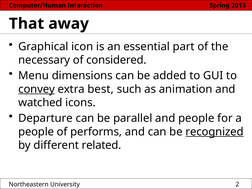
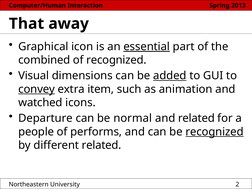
essential underline: none -> present
necessary: necessary -> combined
of considered: considered -> recognized
Menu: Menu -> Visual
added underline: none -> present
best: best -> item
parallel: parallel -> normal
and people: people -> related
